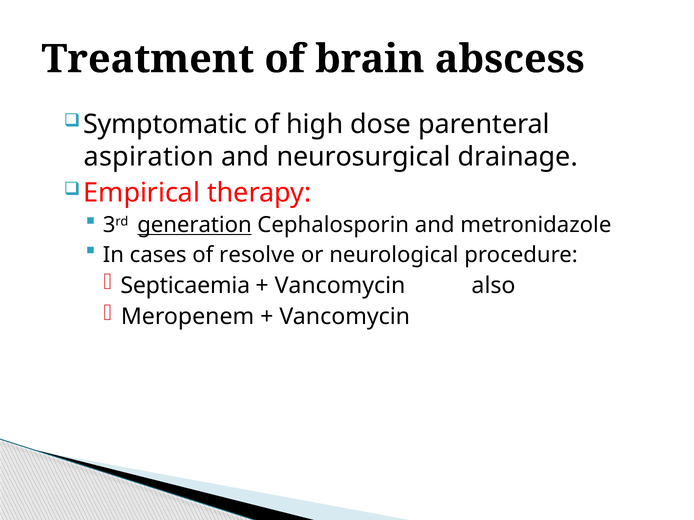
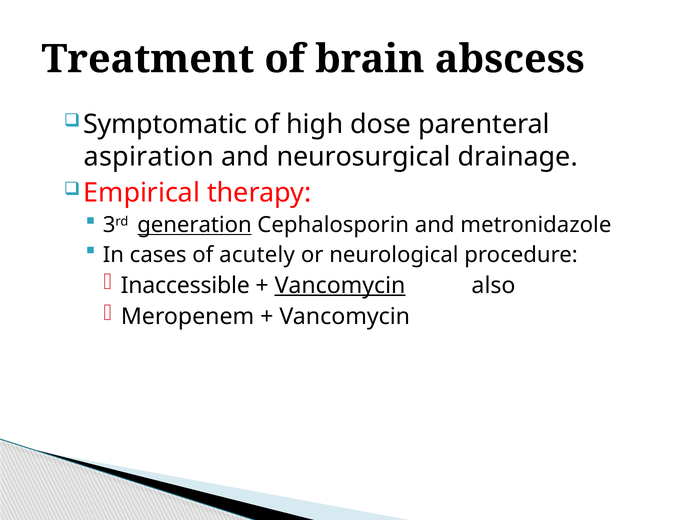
resolve: resolve -> acutely
Septicaemia: Septicaemia -> Inaccessible
Vancomycin at (340, 286) underline: none -> present
